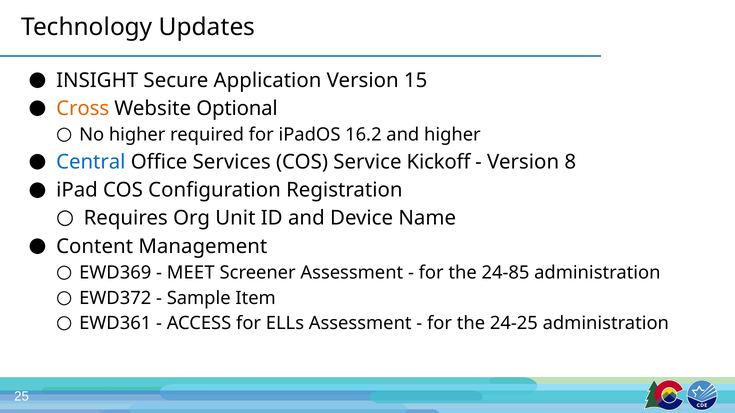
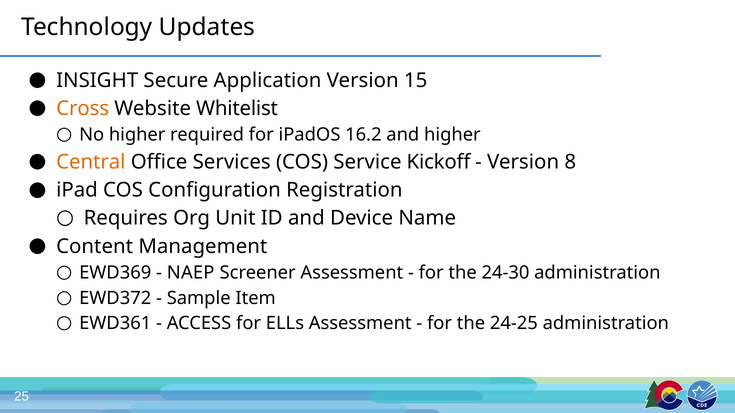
Optional: Optional -> Whitelist
Central colour: blue -> orange
MEET: MEET -> NAEP
24-85: 24-85 -> 24-30
